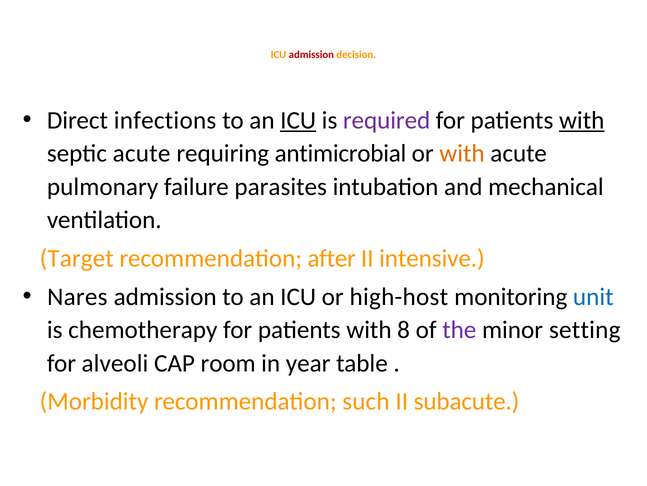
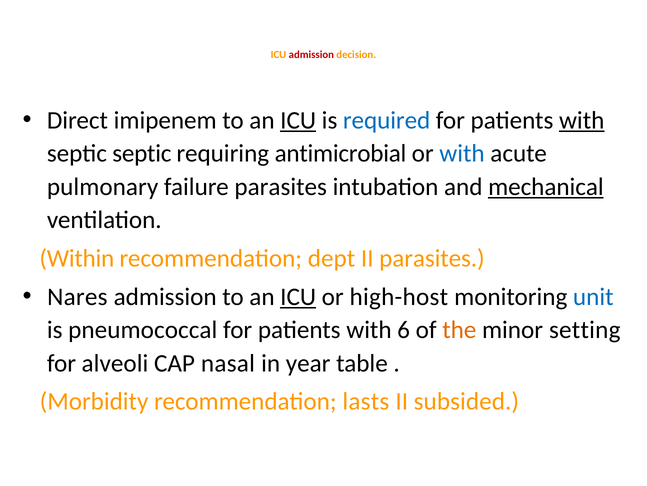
infections: infections -> imipenem
required colour: purple -> blue
septic acute: acute -> septic
with at (462, 153) colour: orange -> blue
mechanical underline: none -> present
Target: Target -> Within
after: after -> dept
II intensive: intensive -> parasites
ICU at (298, 296) underline: none -> present
chemotherapy: chemotherapy -> pneumococcal
8: 8 -> 6
the colour: purple -> orange
room: room -> nasal
such: such -> lasts
subacute: subacute -> subsided
